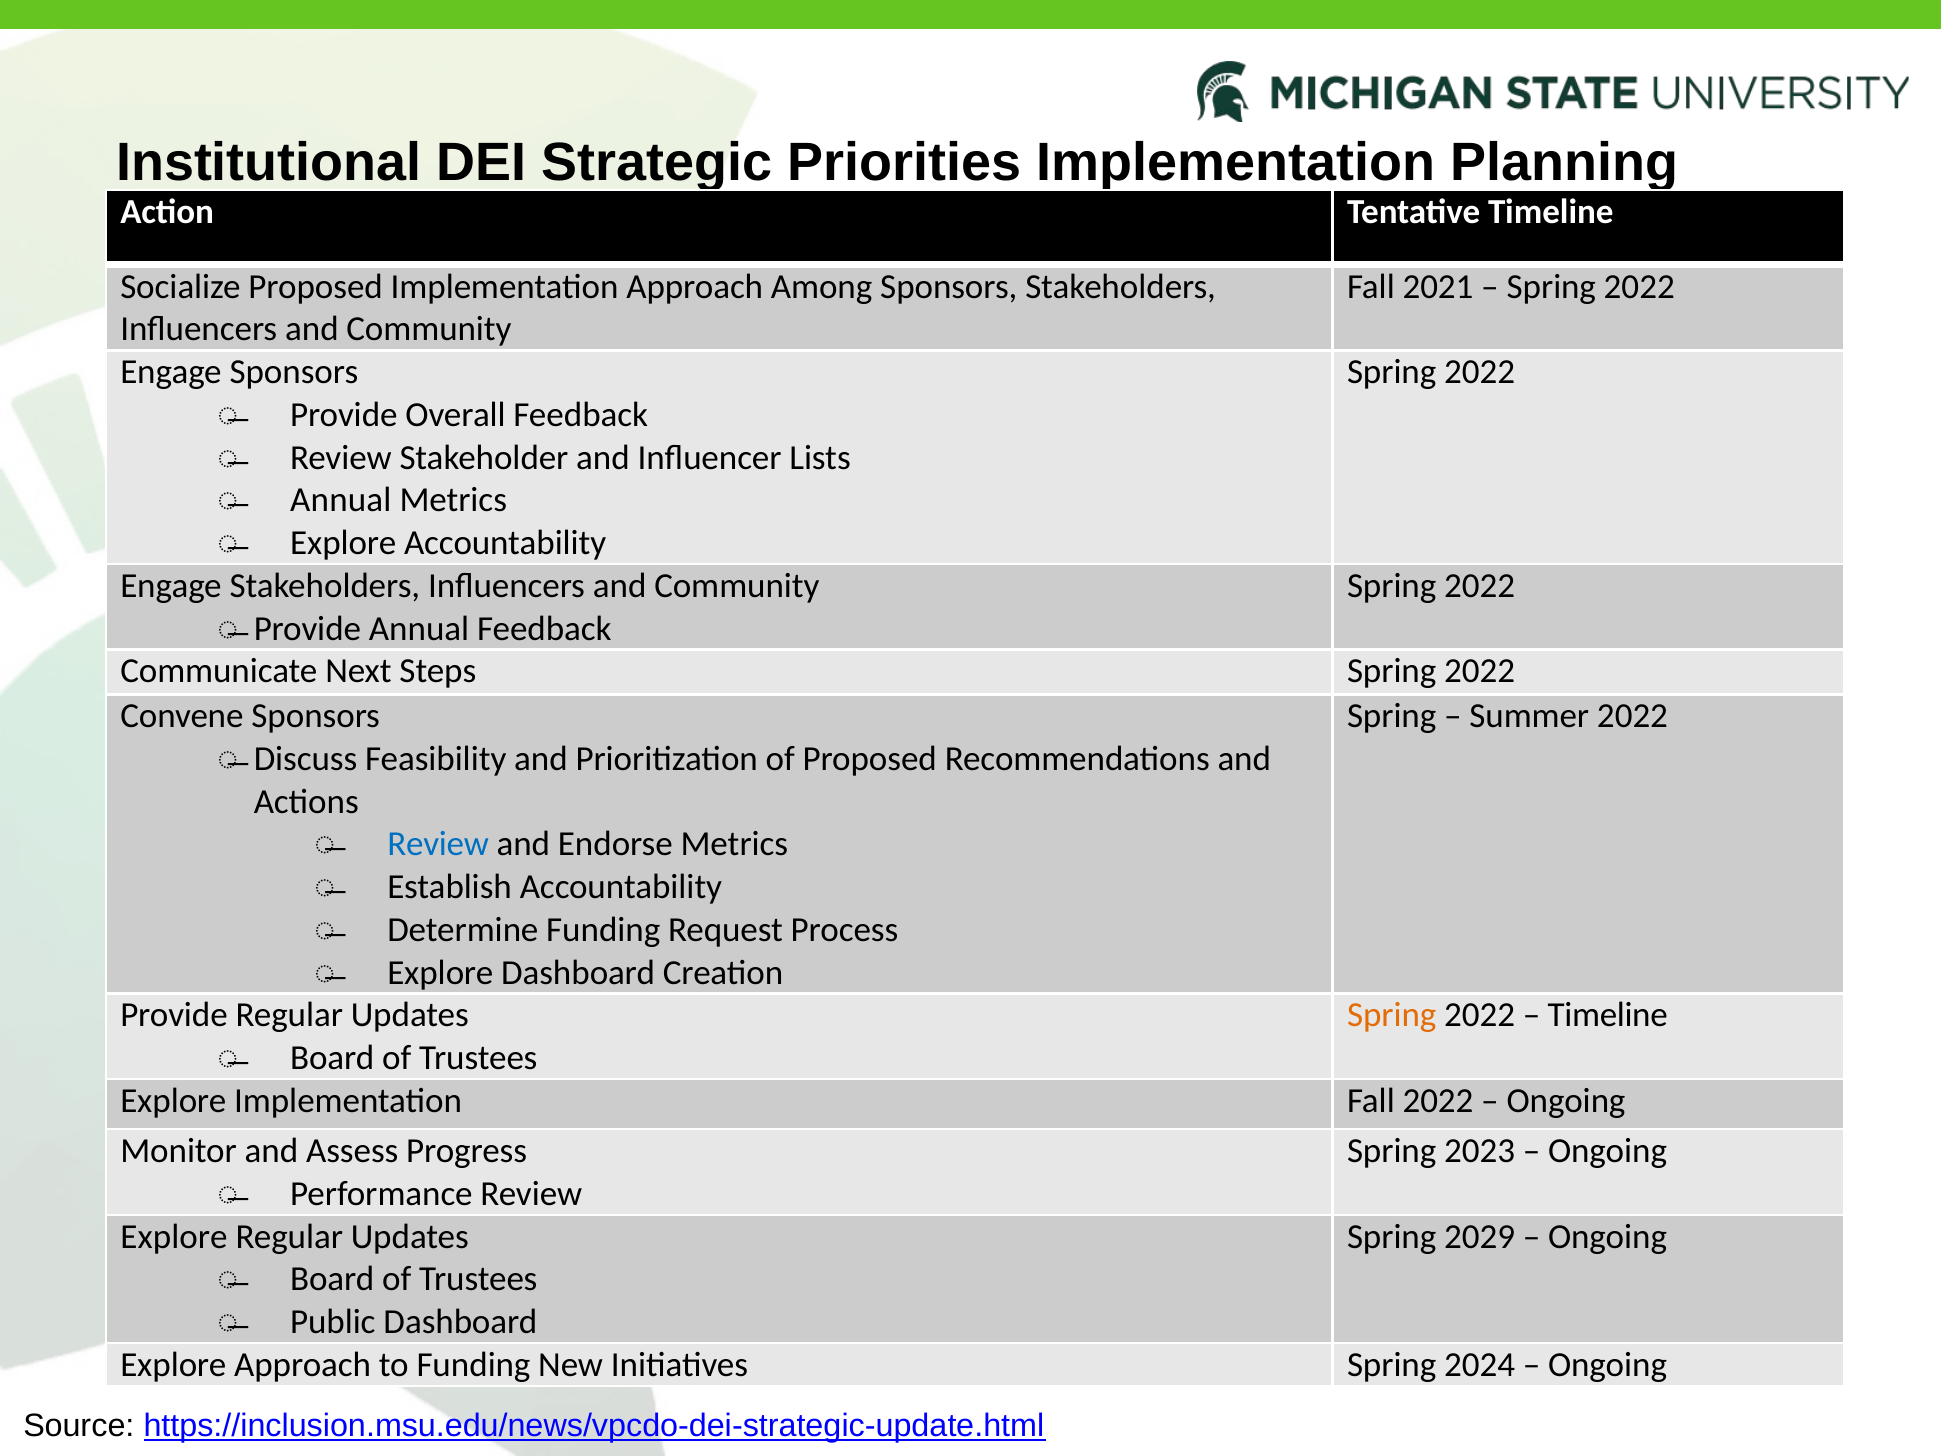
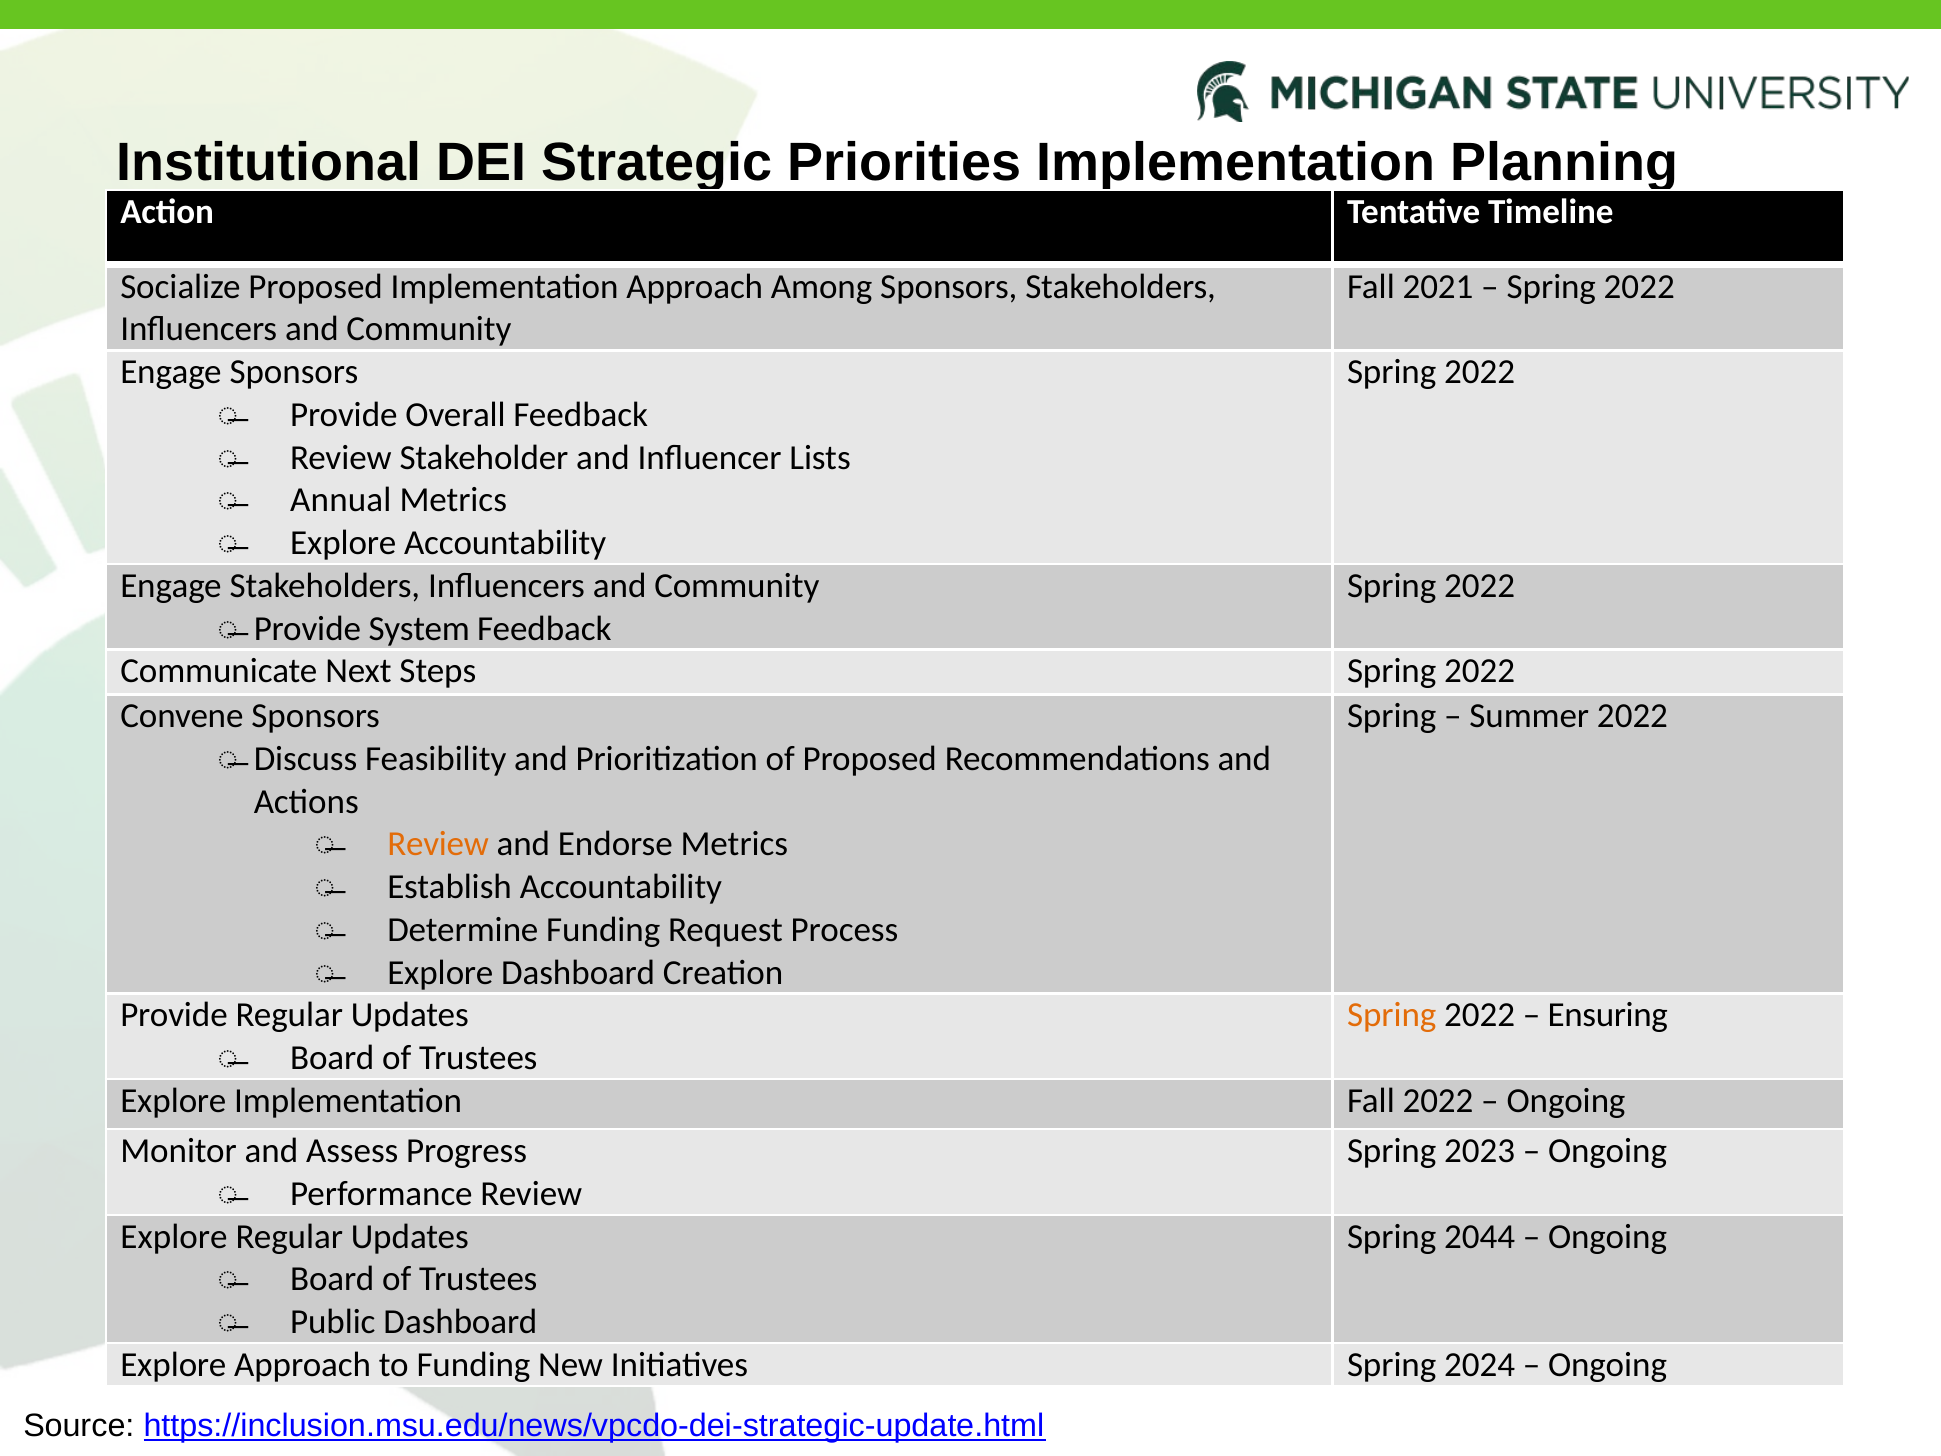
Provide Annual: Annual -> System
Review at (438, 844) colour: blue -> orange
Timeline at (1608, 1015): Timeline -> Ensuring
2029: 2029 -> 2044
